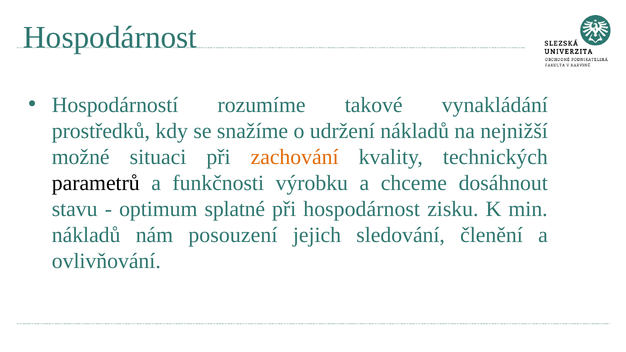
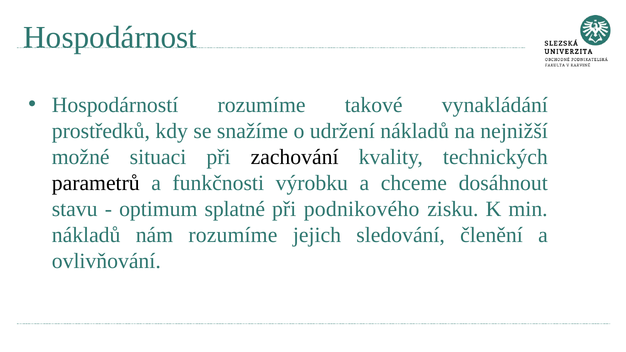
zachování colour: orange -> black
při hospodárnost: hospodárnost -> podnikového
nám posouzení: posouzení -> rozumíme
